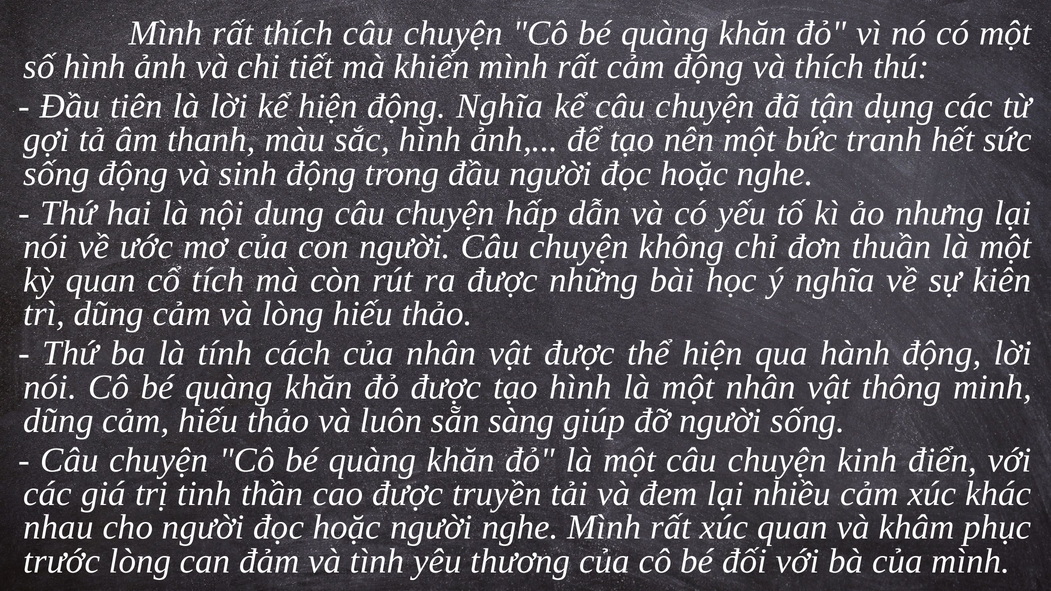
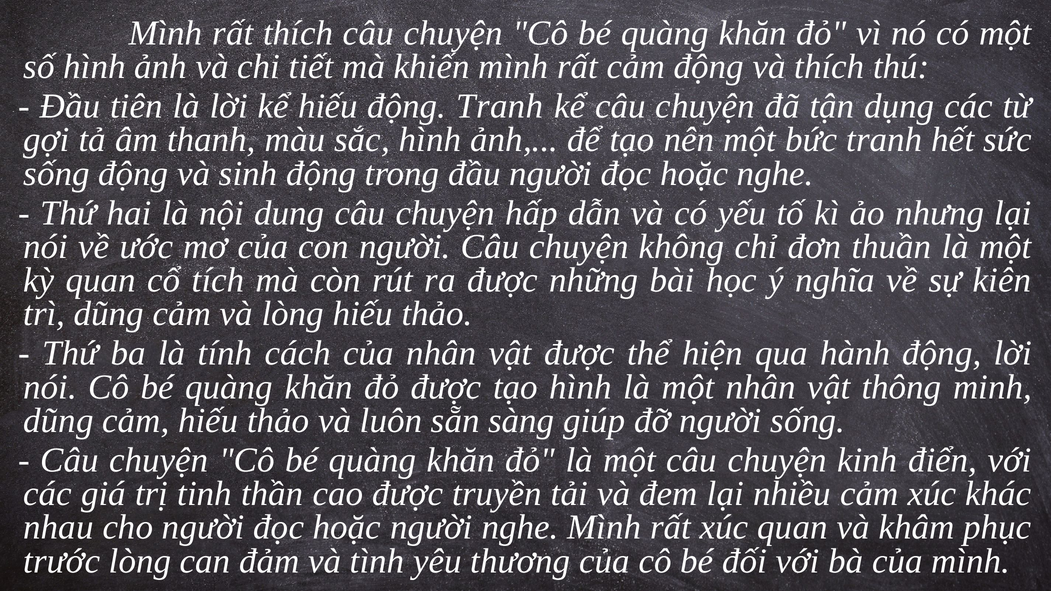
kể hiện: hiện -> hiếu
động Nghĩa: Nghĩa -> Tranh
